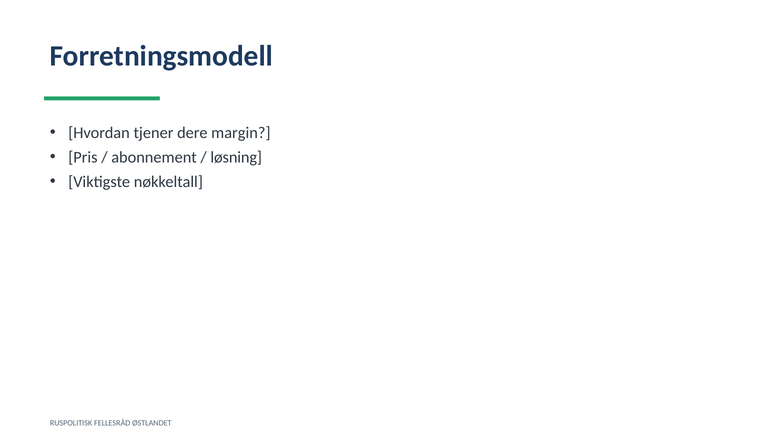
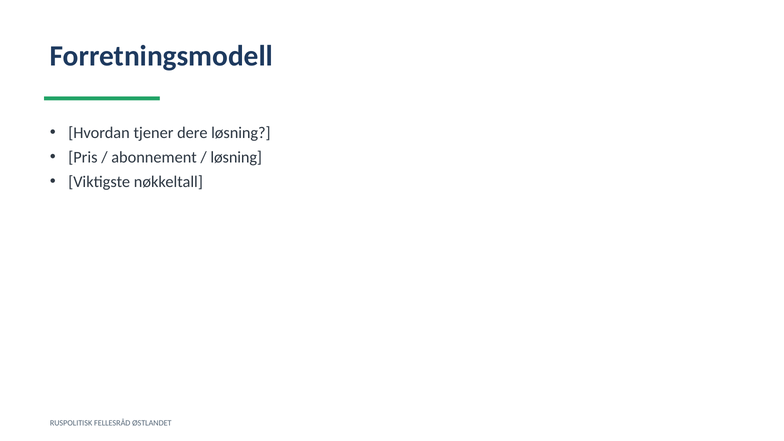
dere margin: margin -> løsning
